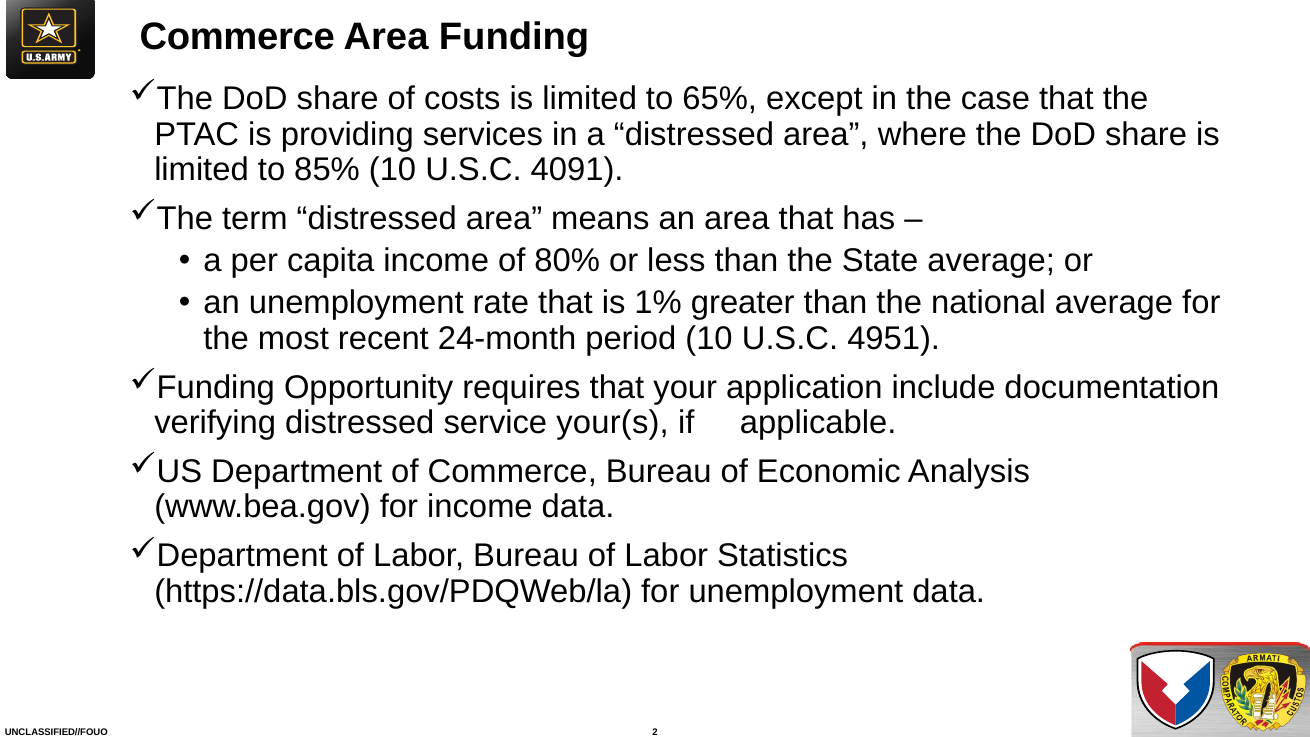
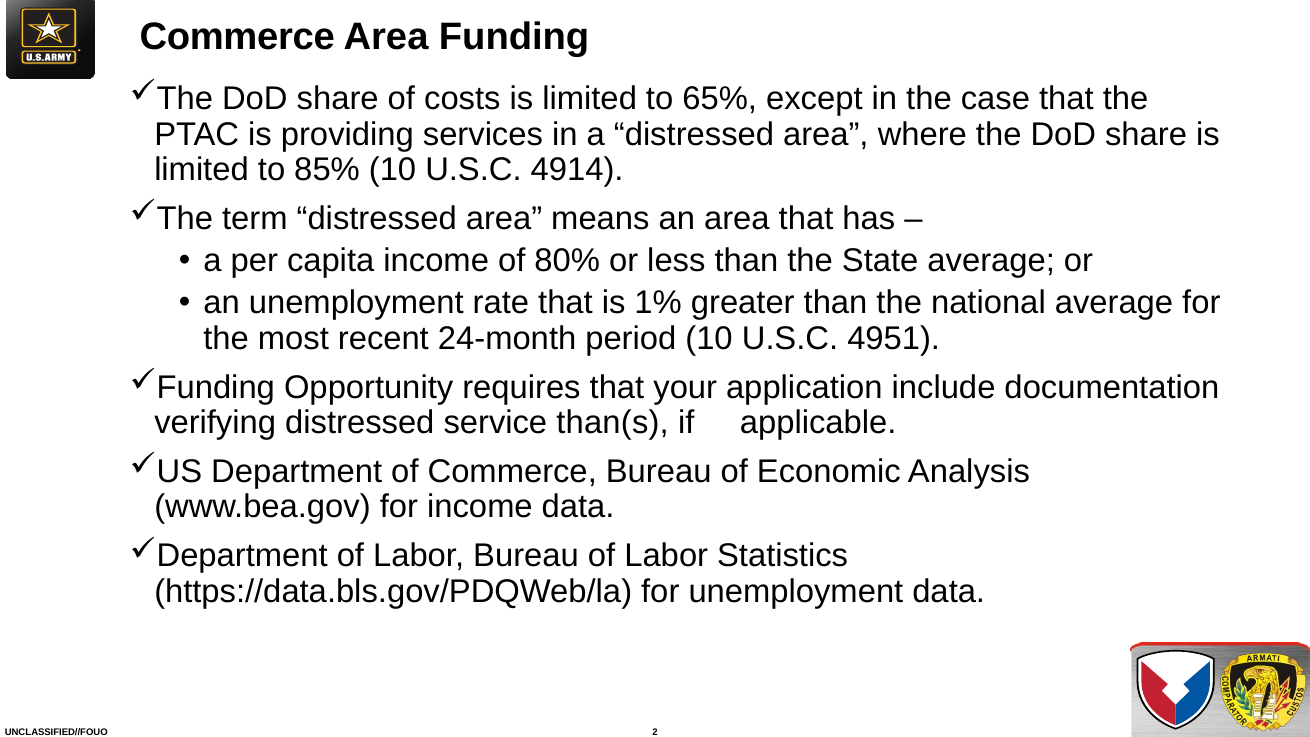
4091: 4091 -> 4914
your(s: your(s -> than(s
